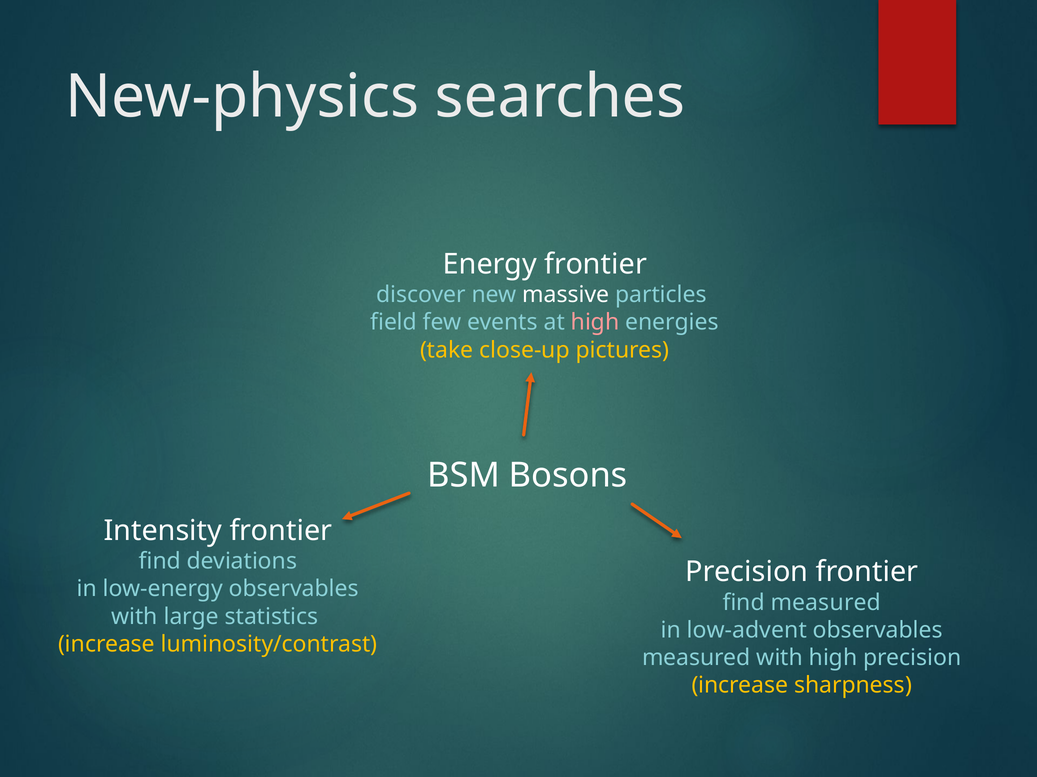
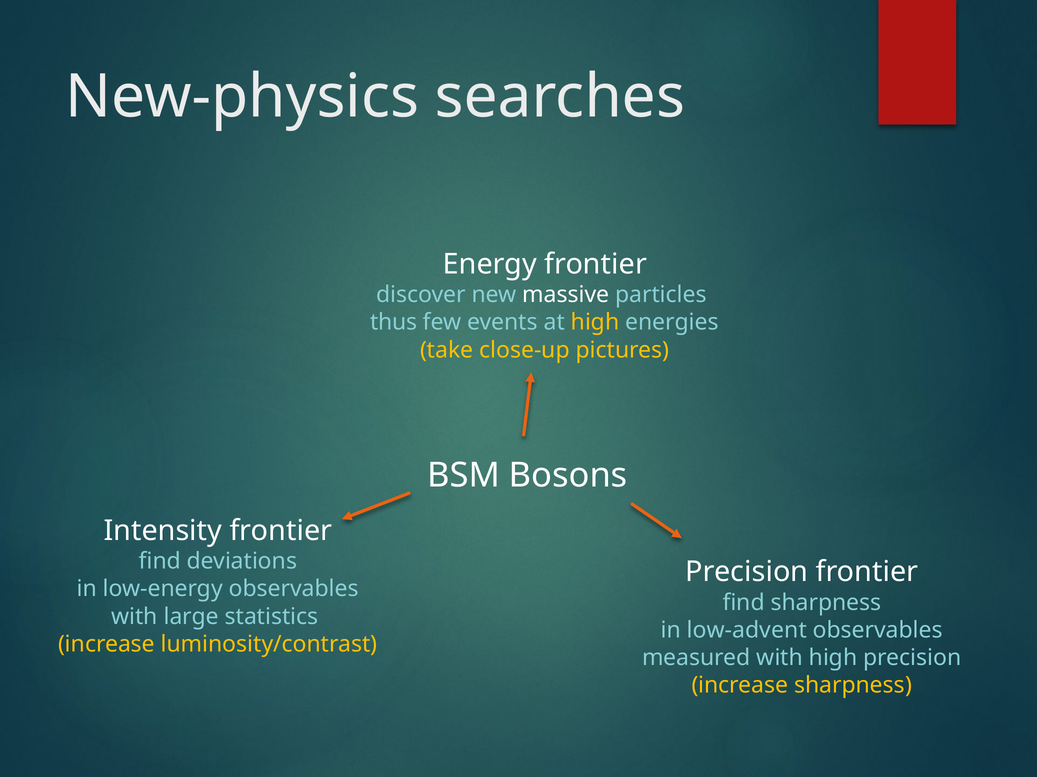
field: field -> thus
high at (595, 323) colour: pink -> yellow
find measured: measured -> sharpness
